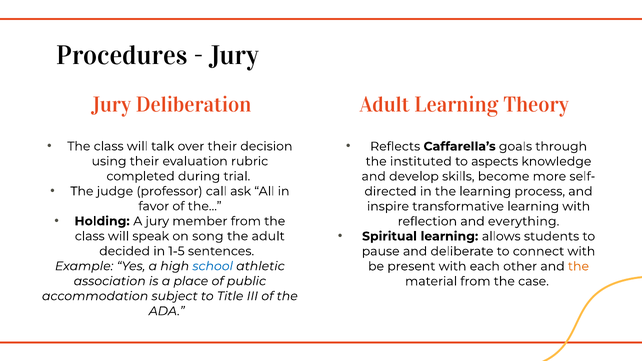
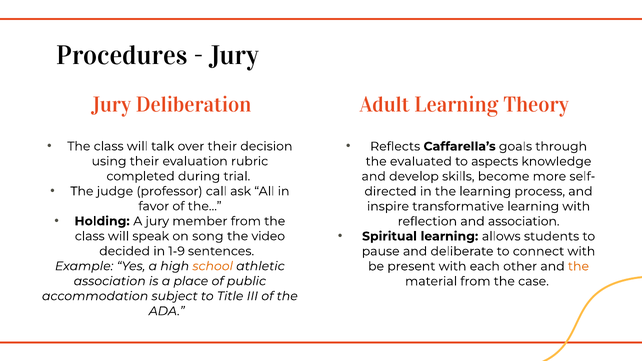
instituted: instituted -> evaluated
and everything: everything -> association
the adult: adult -> video
1-5: 1-5 -> 1-9
school colour: blue -> orange
